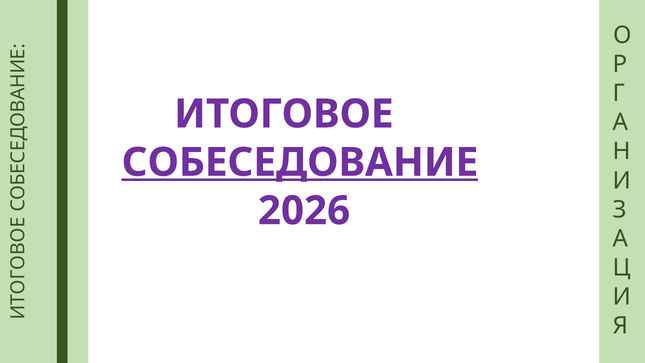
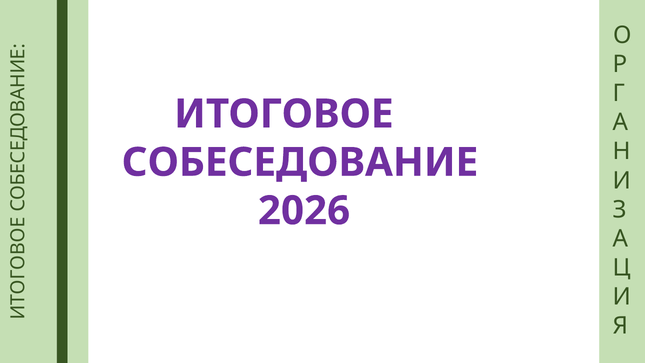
СОБЕСЕДОВАНИЕ underline: present -> none
